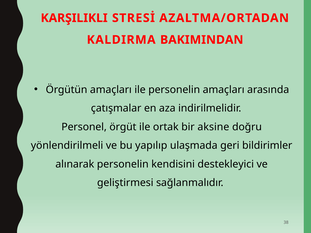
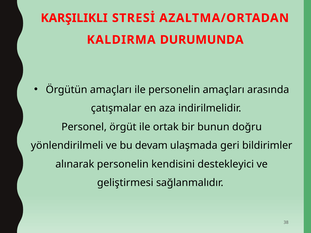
BAKIMINDAN: BAKIMINDAN -> DURUMUNDA
aksine: aksine -> bunun
yapılıp: yapılıp -> devam
